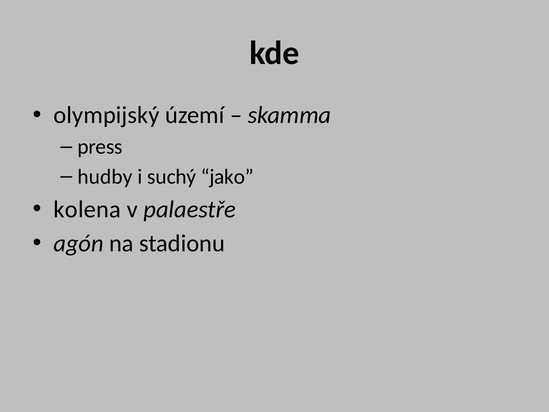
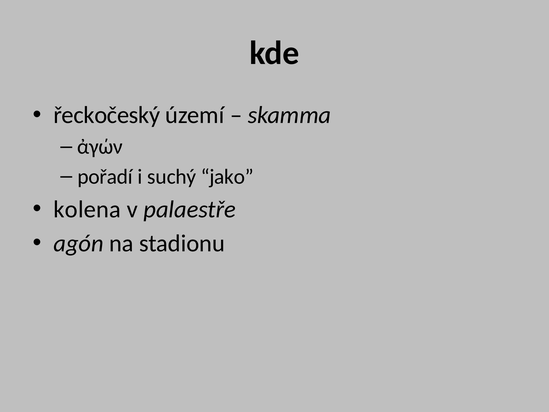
olympijský: olympijský -> řeckočeský
press: press -> ἀγών
hudby: hudby -> pořadí
